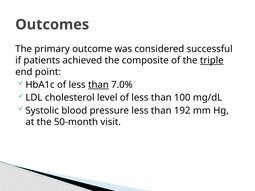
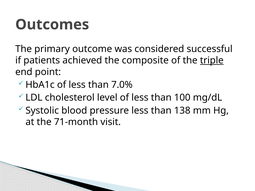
than at (98, 85) underline: present -> none
192: 192 -> 138
50-month: 50-month -> 71-month
